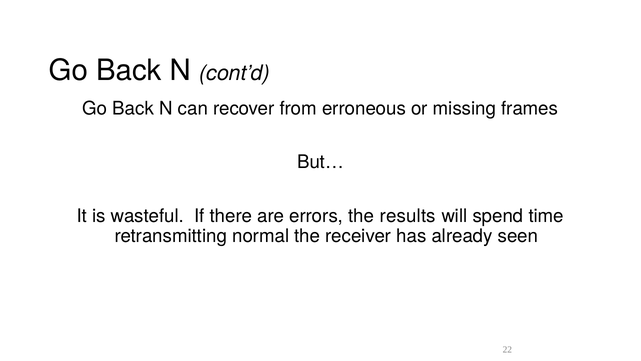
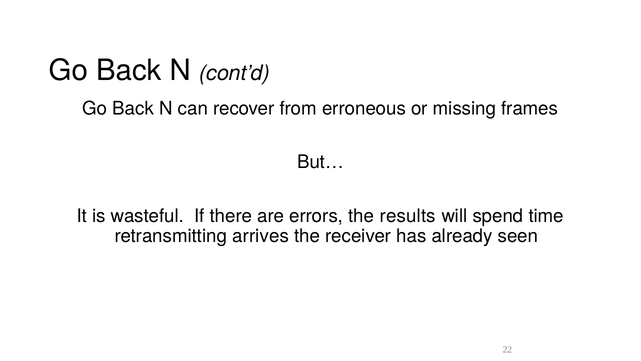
normal: normal -> arrives
